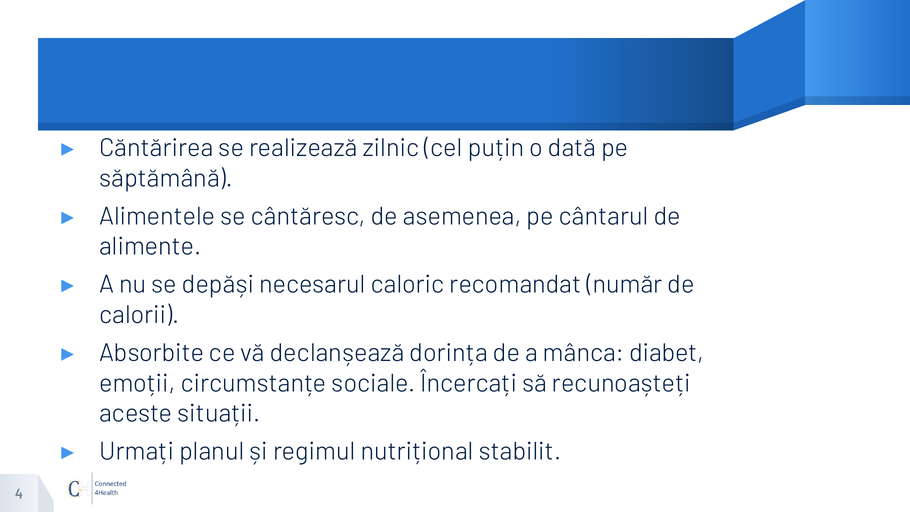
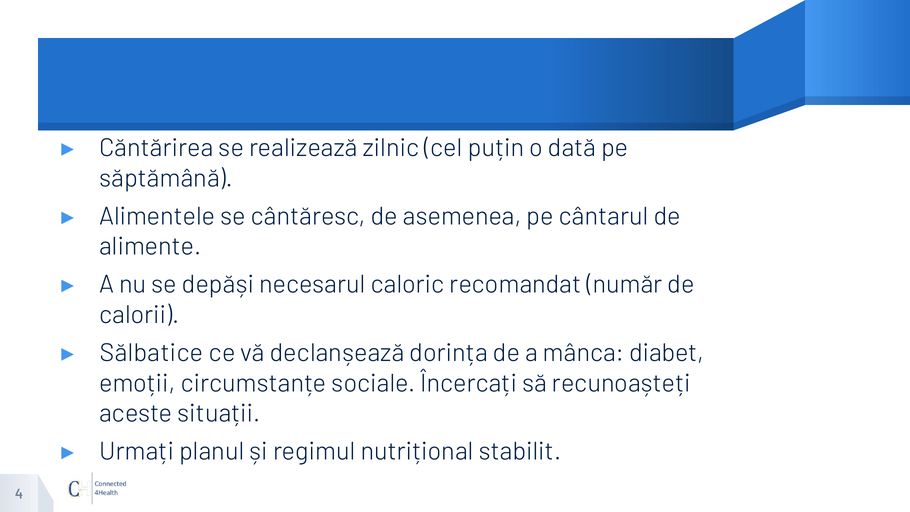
Absorbite: Absorbite -> Sălbatice
